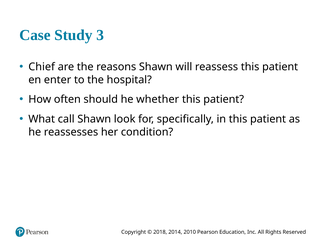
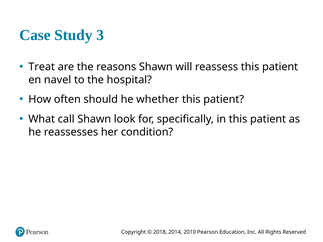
Chief: Chief -> Treat
enter: enter -> navel
